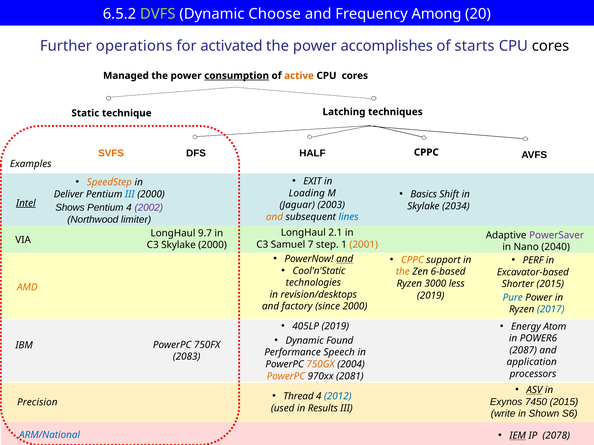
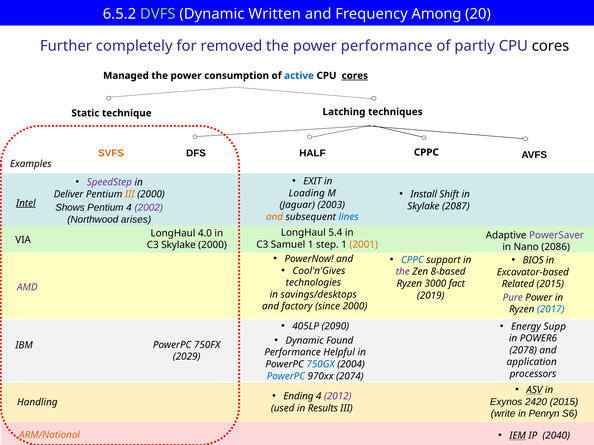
Choose: Choose -> Written
operations: operations -> completely
activated: activated -> removed
power accomplishes: accomplishes -> performance
starts: starts -> partly
consumption underline: present -> none
active colour: orange -> blue
cores at (355, 76) underline: none -> present
SpeedStep colour: orange -> purple
Basics: Basics -> Install
III at (130, 194) colour: blue -> orange
2034: 2034 -> 2087
limiter: limiter -> arises
2.1: 2.1 -> 5.4
9.7: 9.7 -> 4.0
Samuel 7: 7 -> 1
2040: 2040 -> 2086
and at (345, 259) underline: present -> none
CPPC at (412, 260) colour: orange -> blue
PERF: PERF -> BIOS
Cool'n'Static: Cool'n'Static -> Cool'n'Gives
the at (403, 272) colour: orange -> purple
6-based: 6-based -> 8-based
less: less -> fact
Shorter: Shorter -> Related
AMD colour: orange -> purple
revision/desktops: revision/desktops -> savings/desktops
Pure colour: blue -> purple
405LP 2019: 2019 -> 2090
Atom: Atom -> Supp
2087: 2087 -> 2078
Speech: Speech -> Helpful
2083: 2083 -> 2029
750GX colour: orange -> blue
PowerPC at (286, 377) colour: orange -> blue
2081: 2081 -> 2074
Thread: Thread -> Ending
2012 colour: blue -> purple
7450: 7450 -> 2420
Precision: Precision -> Handling
Shown: Shown -> Penryn
ARM/National colour: blue -> orange
2078: 2078 -> 2040
